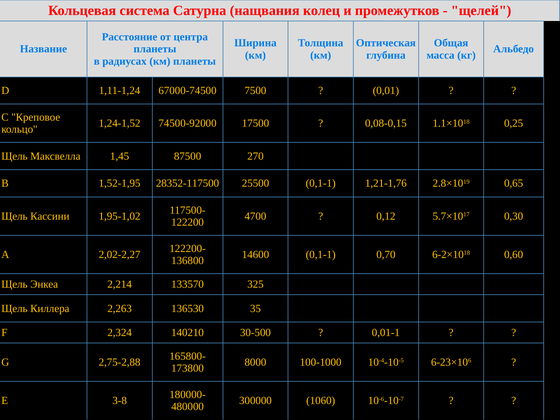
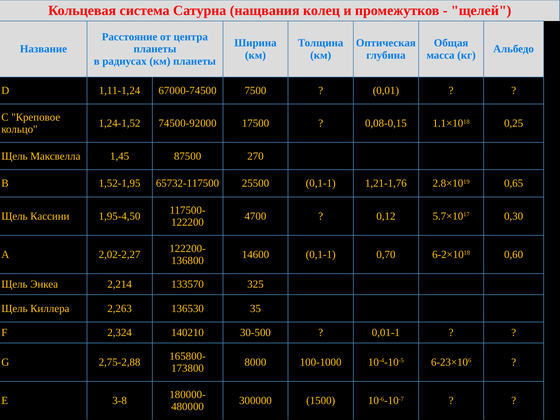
28352-117500: 28352-117500 -> 65732-117500
1,95-1,02: 1,95-1,02 -> 1,95-4,50
1060: 1060 -> 1500
